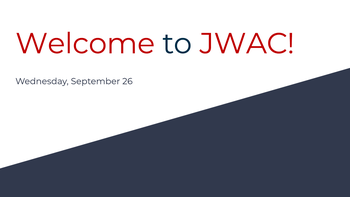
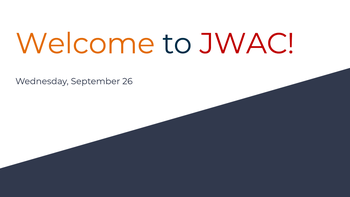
Welcome colour: red -> orange
